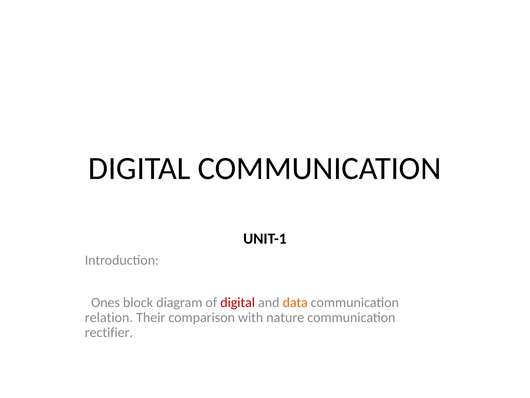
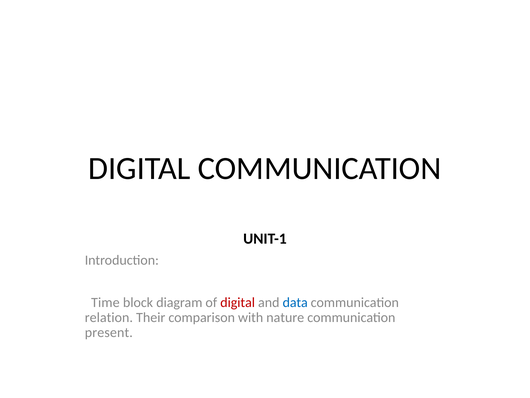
Ones: Ones -> Time
data colour: orange -> blue
rectifier: rectifier -> present
